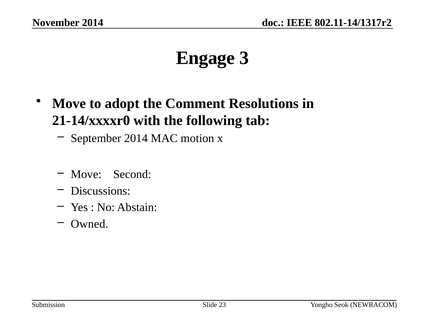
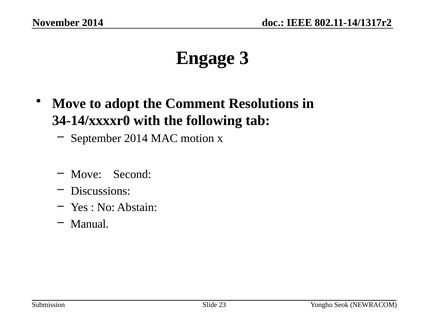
21-14/xxxxr0: 21-14/xxxxr0 -> 34-14/xxxxr0
Owned: Owned -> Manual
